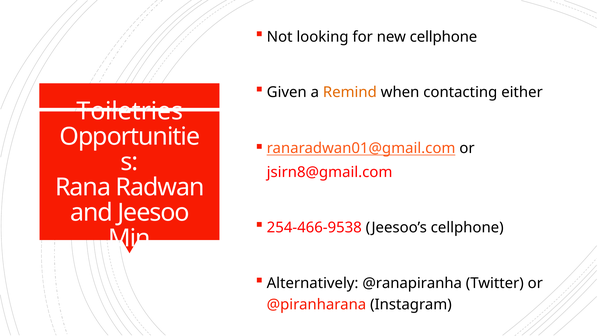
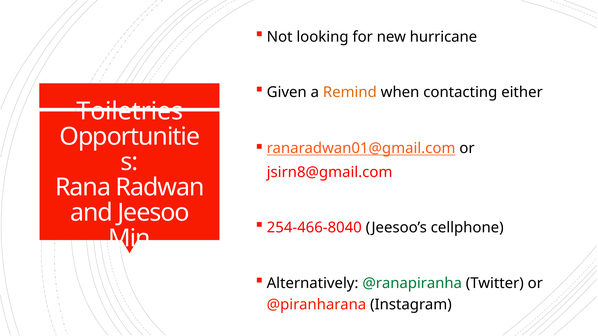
new cellphone: cellphone -> hurricane
254-466-9538: 254-466-9538 -> 254-466-8040
@ranapiranha colour: black -> green
